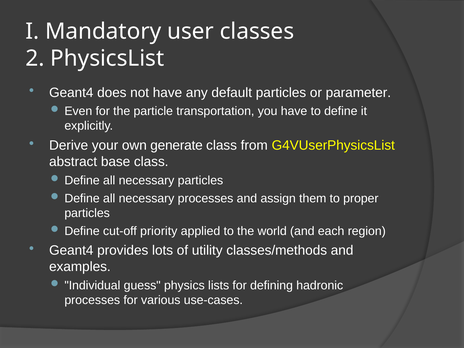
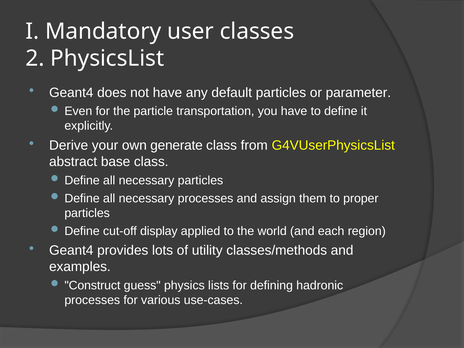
priority: priority -> display
Individual: Individual -> Construct
